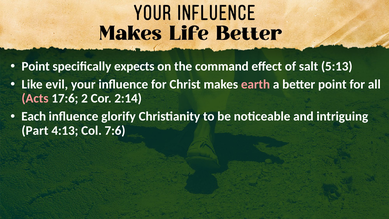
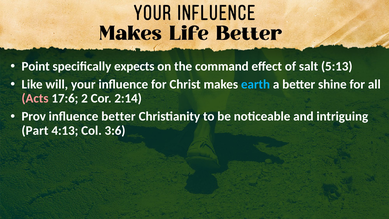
evil: evil -> will
earth colour: pink -> light blue
better point: point -> shine
Each: Each -> Prov
influence glorify: glorify -> better
7:6: 7:6 -> 3:6
